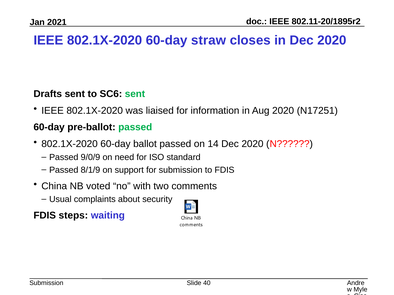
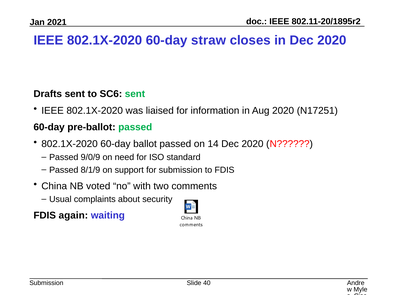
steps: steps -> again
